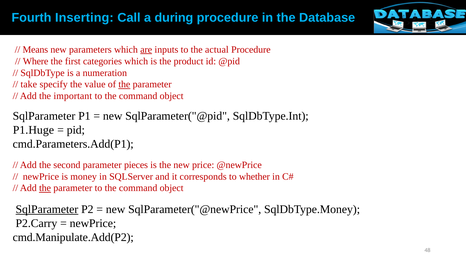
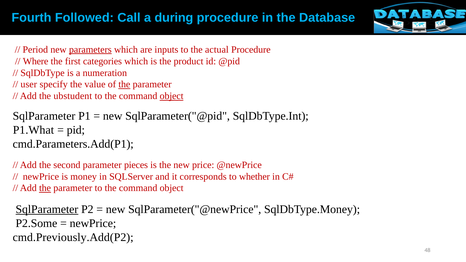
Inserting: Inserting -> Followed
Means: Means -> Period
parameters underline: none -> present
are underline: present -> none
take: take -> user
important: important -> ubstudent
object at (172, 96) underline: none -> present
P1.Huge: P1.Huge -> P1.What
P2.Carry: P2.Carry -> P2.Some
cmd.Manipulate.Add(P2: cmd.Manipulate.Add(P2 -> cmd.Previously.Add(P2
